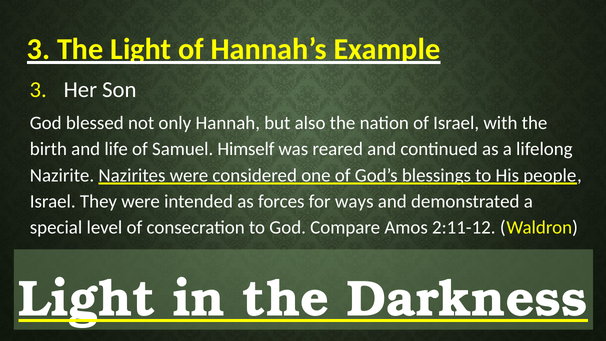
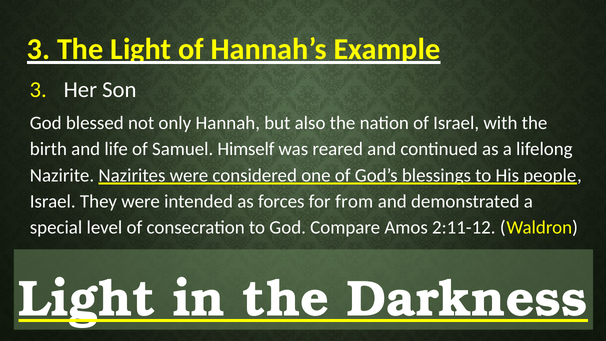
ways: ways -> from
